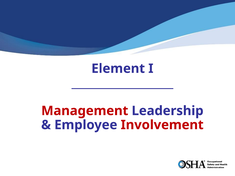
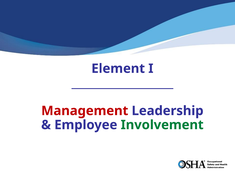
Involvement colour: red -> green
